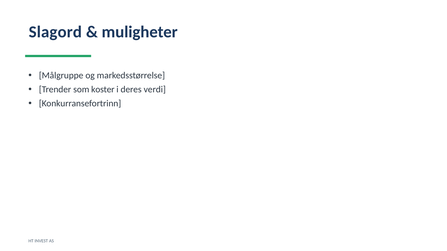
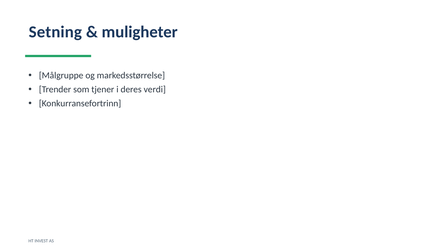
Slagord: Slagord -> Setning
koster: koster -> tjener
